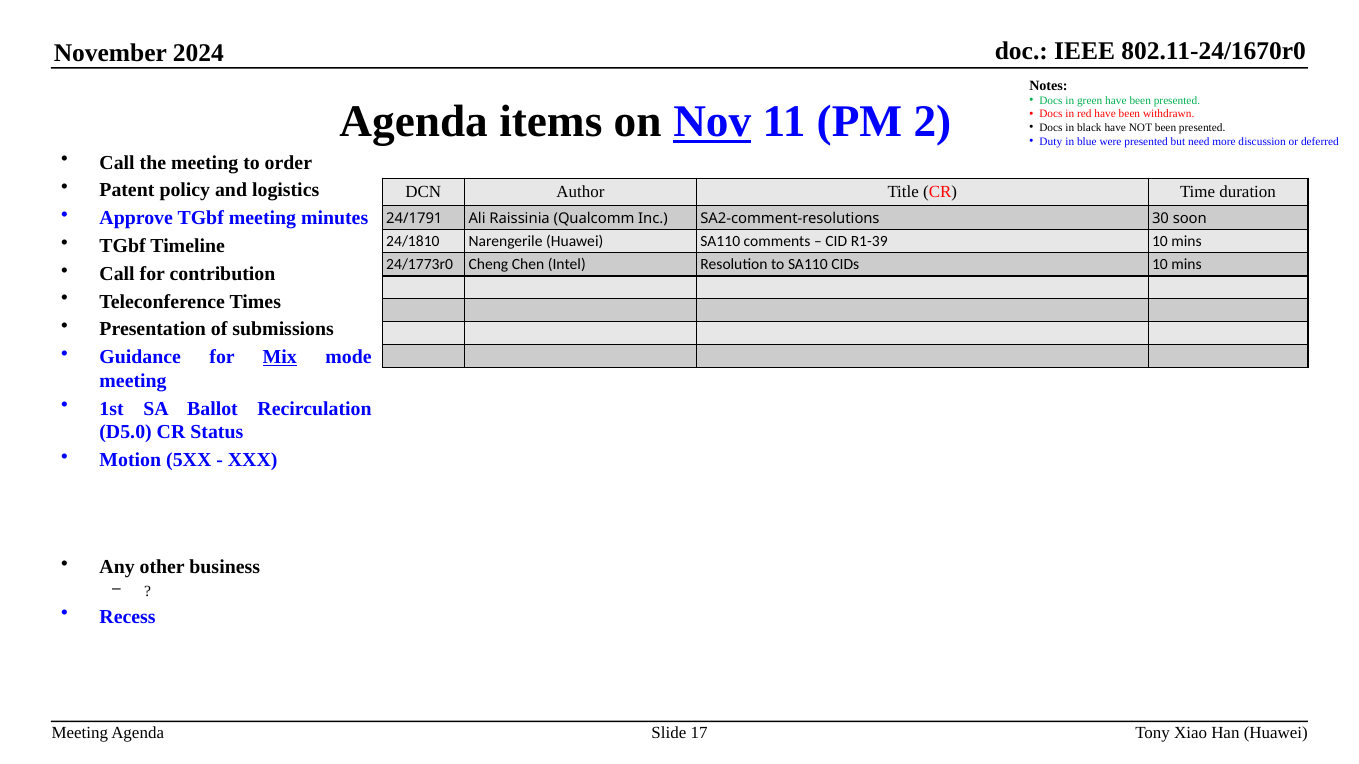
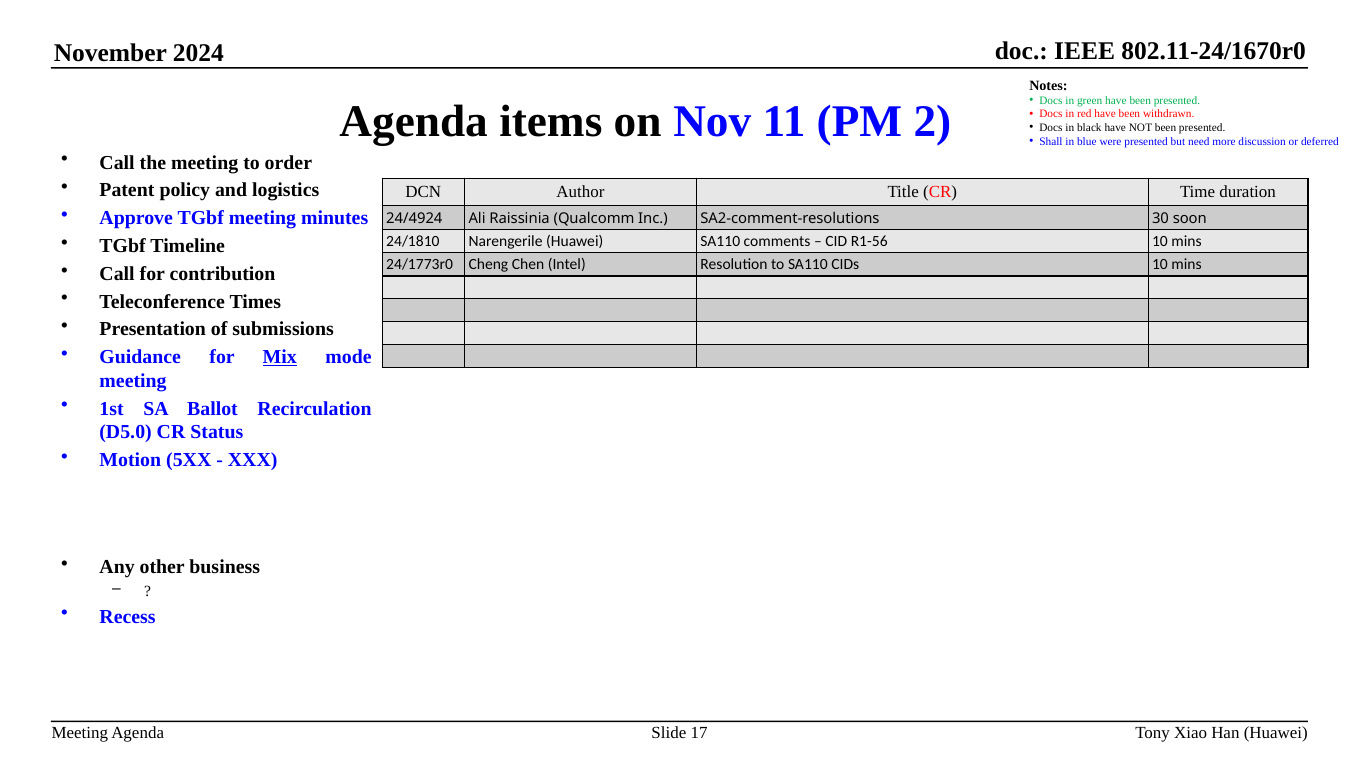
Nov underline: present -> none
Duty: Duty -> Shall
24/1791: 24/1791 -> 24/4924
R1-39: R1-39 -> R1-56
